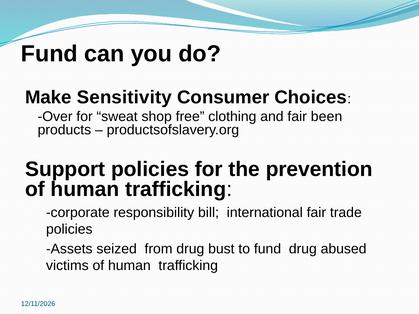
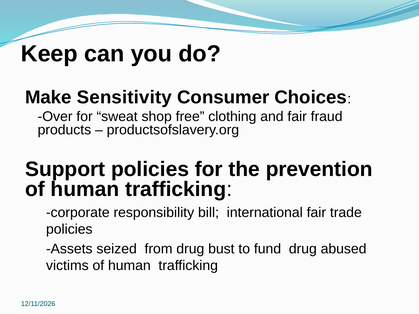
Fund at (49, 54): Fund -> Keep
been: been -> fraud
